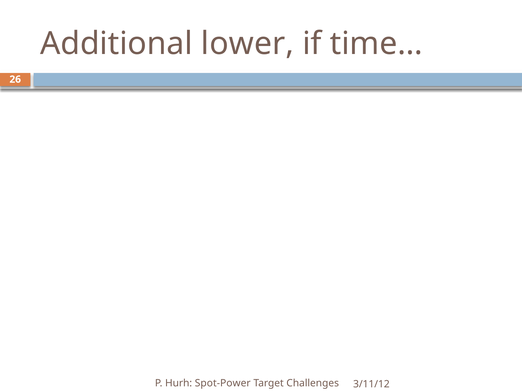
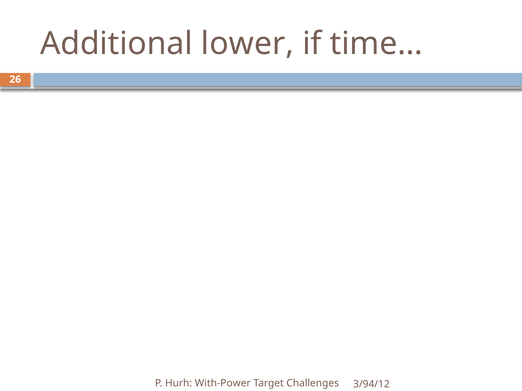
Spot-Power: Spot-Power -> With-Power
3/11/12: 3/11/12 -> 3/94/12
